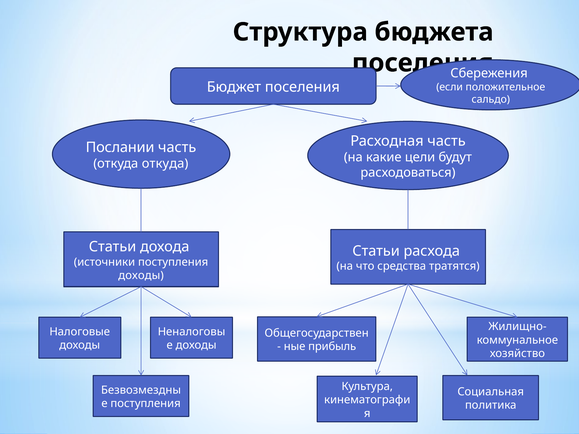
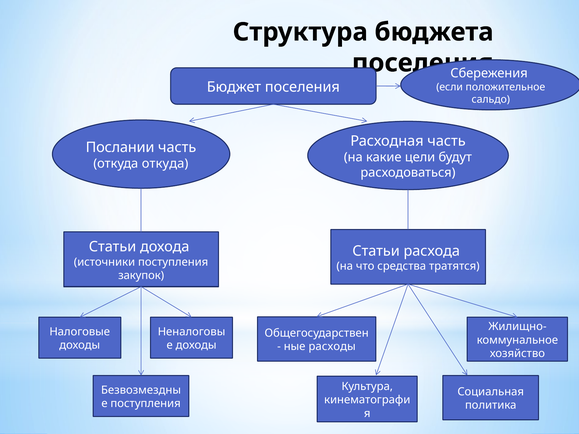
доходы at (141, 276): доходы -> закупок
прибыль: прибыль -> расходы
